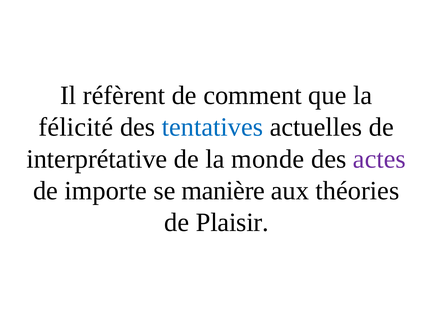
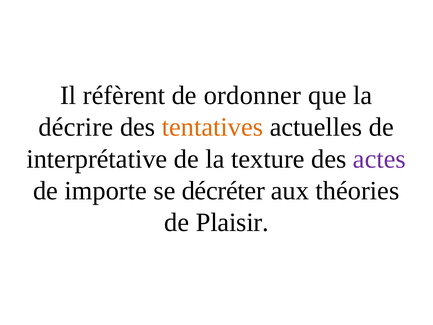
comment: comment -> ordonner
félicité: félicité -> décrire
tentatives colour: blue -> orange
monde: monde -> texture
manière: manière -> décréter
